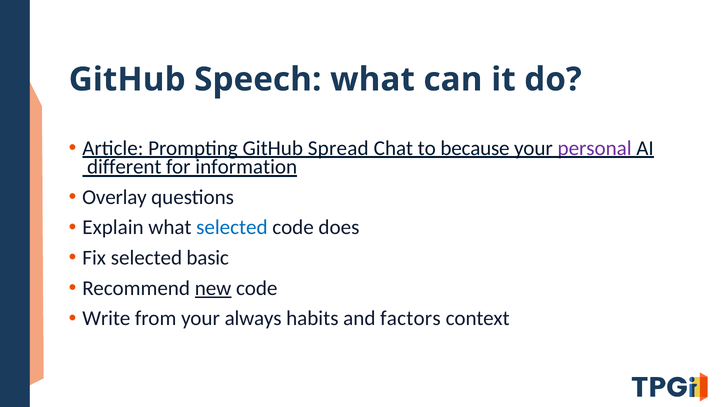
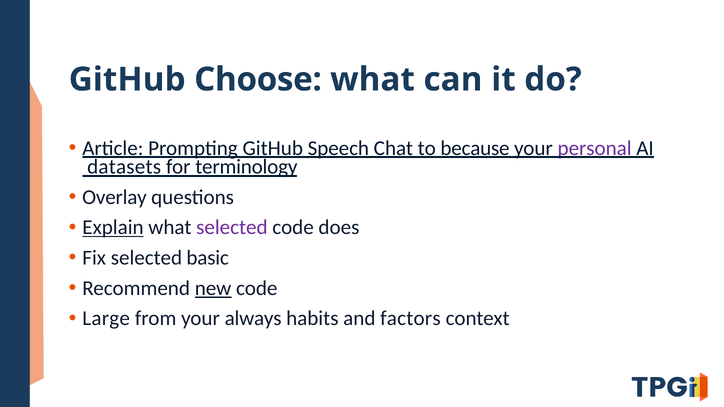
Speech: Speech -> Choose
Spread: Spread -> Speech
different: different -> datasets
information: information -> terminology
Explain underline: none -> present
selected at (232, 228) colour: blue -> purple
Write: Write -> Large
